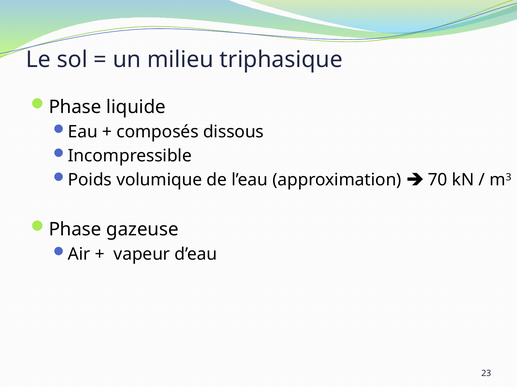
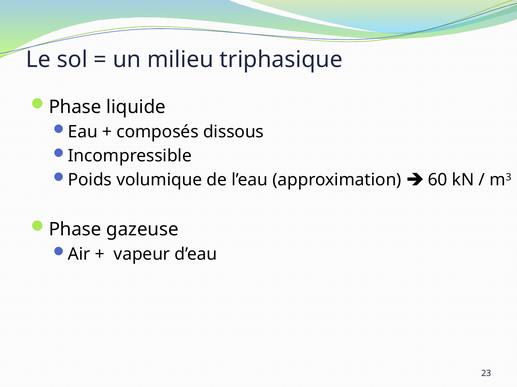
70: 70 -> 60
